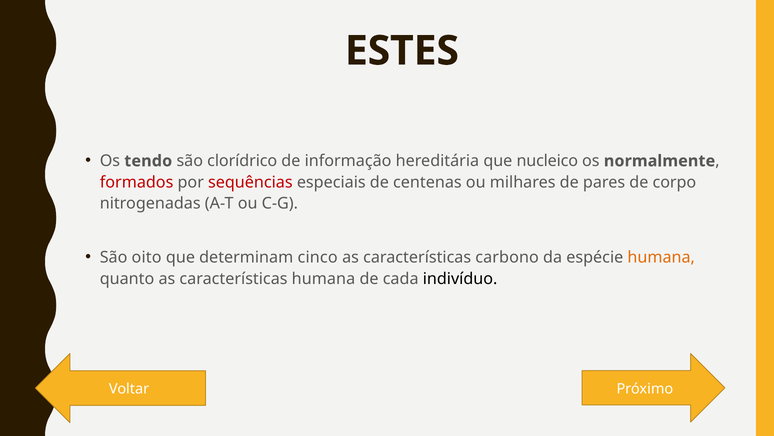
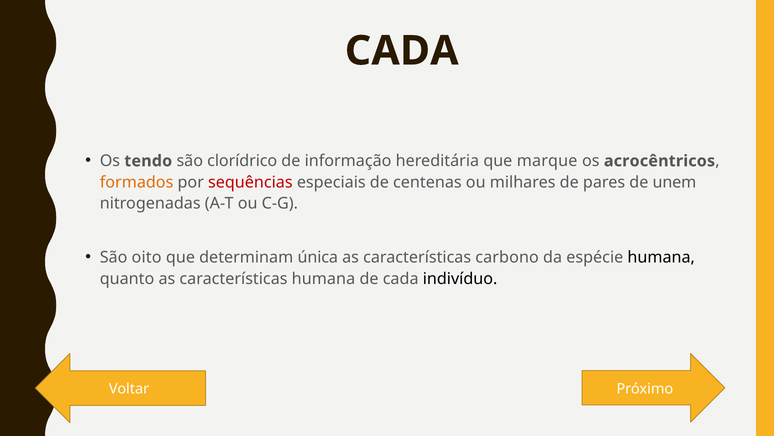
ESTES at (402, 51): ESTES -> CADA
nucleico: nucleico -> marque
normalmente: normalmente -> acrocêntricos
formados colour: red -> orange
corpo: corpo -> unem
cinco: cinco -> única
humana at (661, 257) colour: orange -> black
